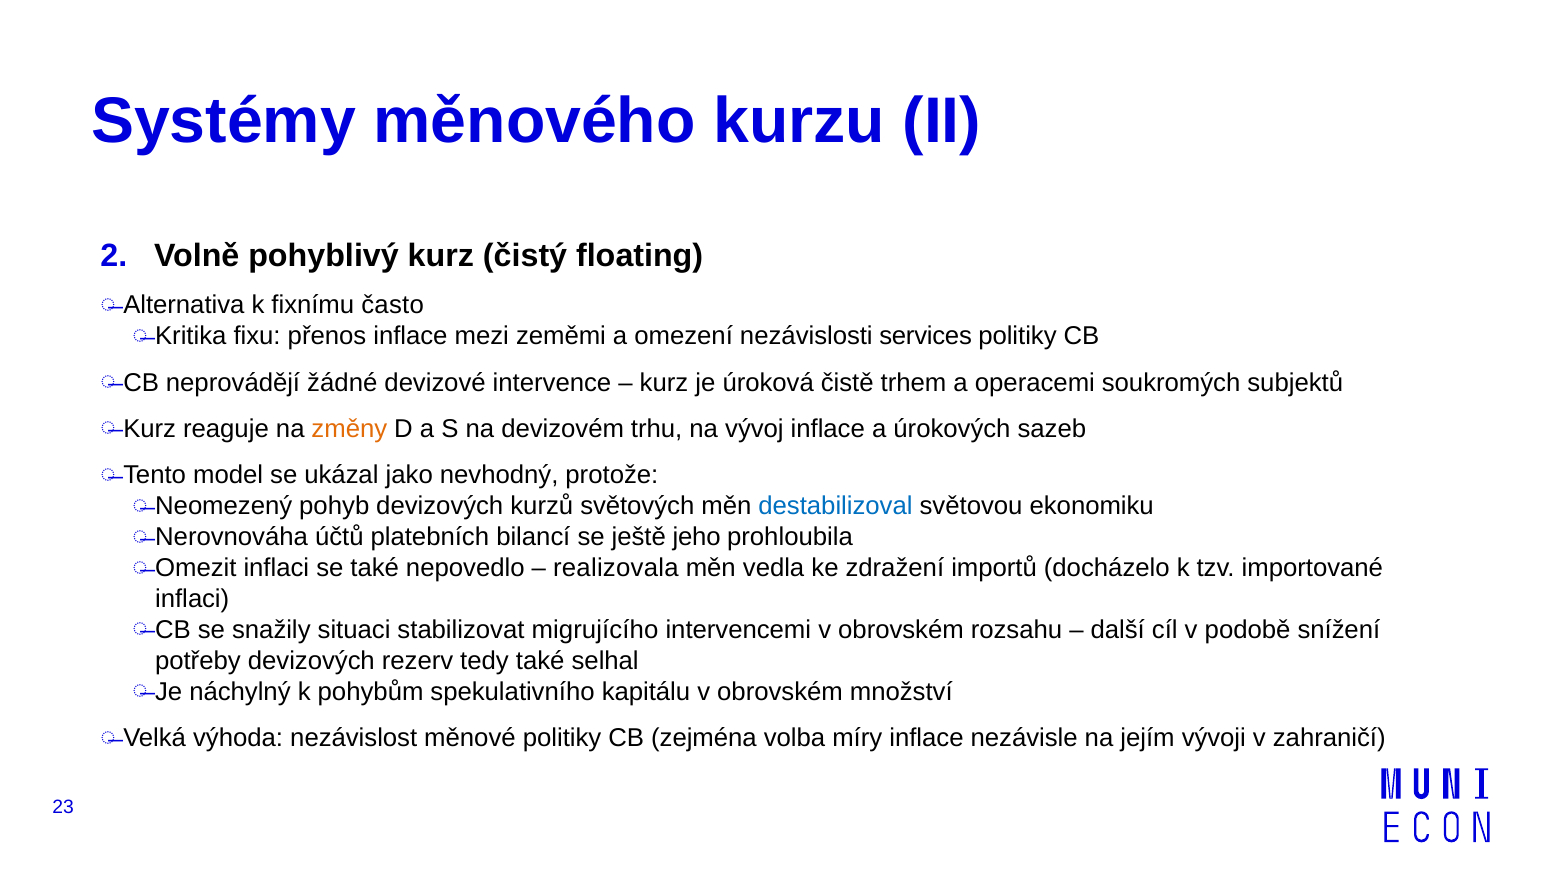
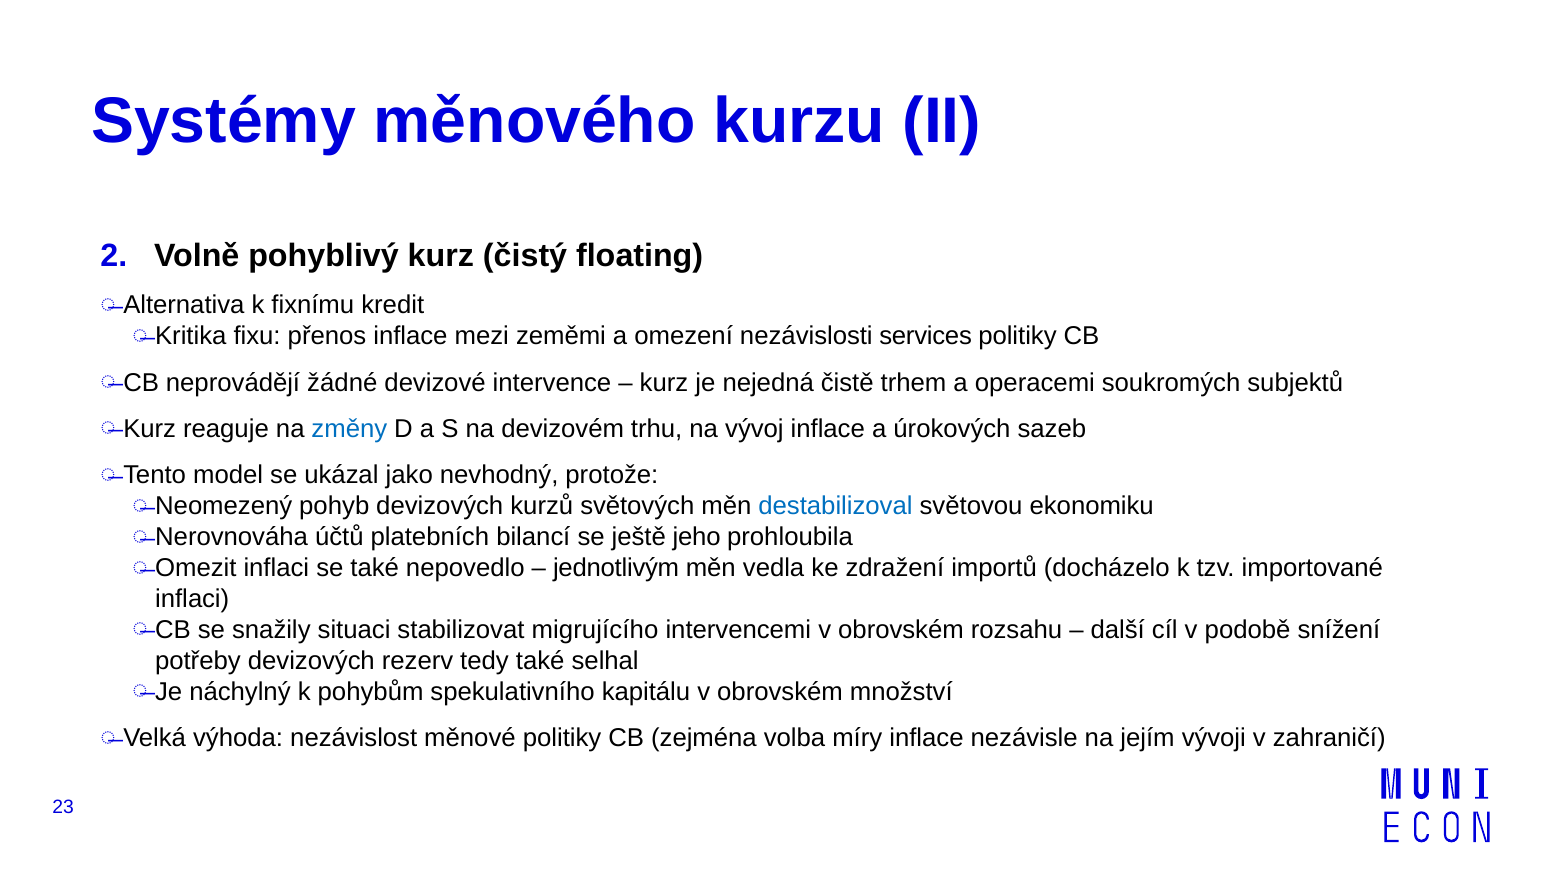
často: často -> kredit
úroková: úroková -> nejedná
změny colour: orange -> blue
realizovala: realizovala -> jednotlivým
